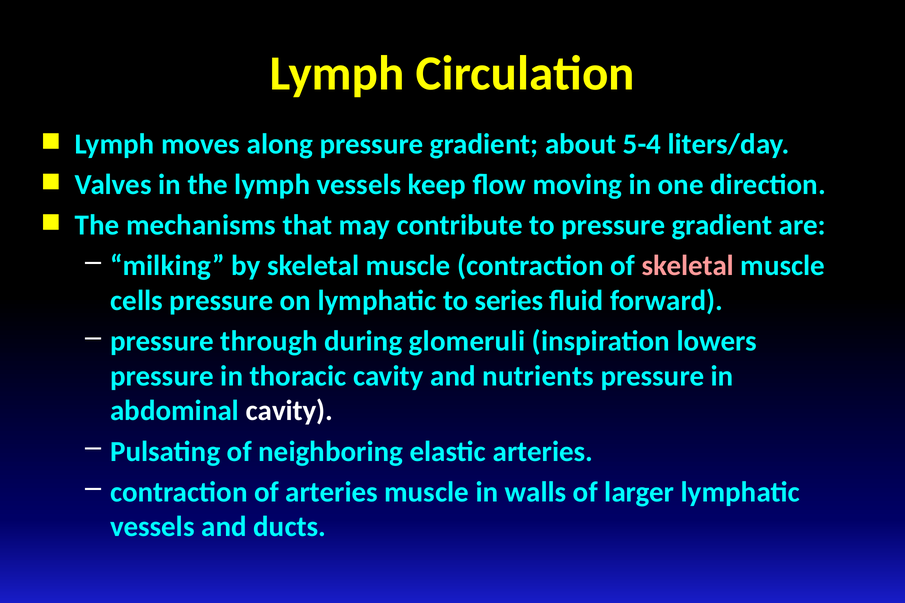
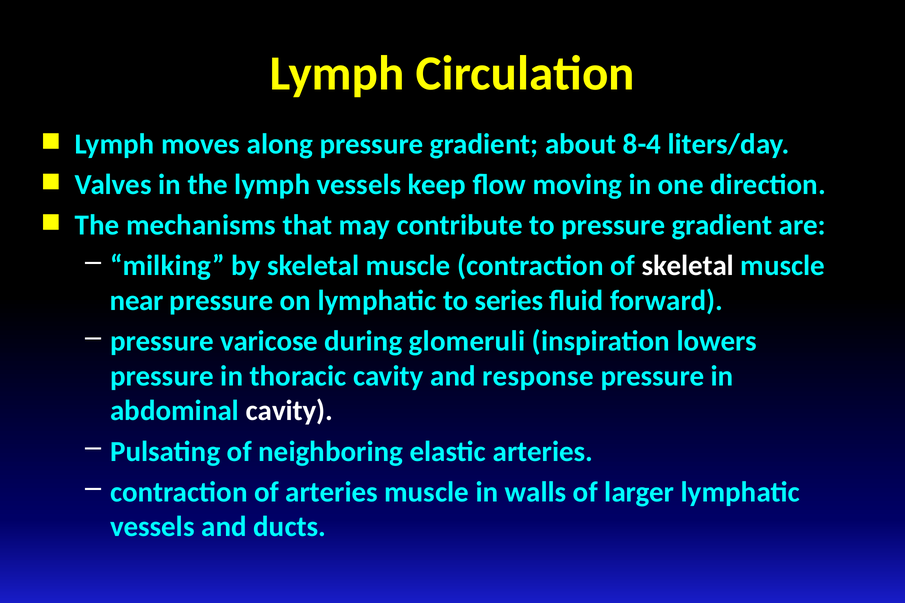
5-4: 5-4 -> 8-4
skeletal at (688, 266) colour: pink -> white
cells: cells -> near
through: through -> varicose
nutrients: nutrients -> response
